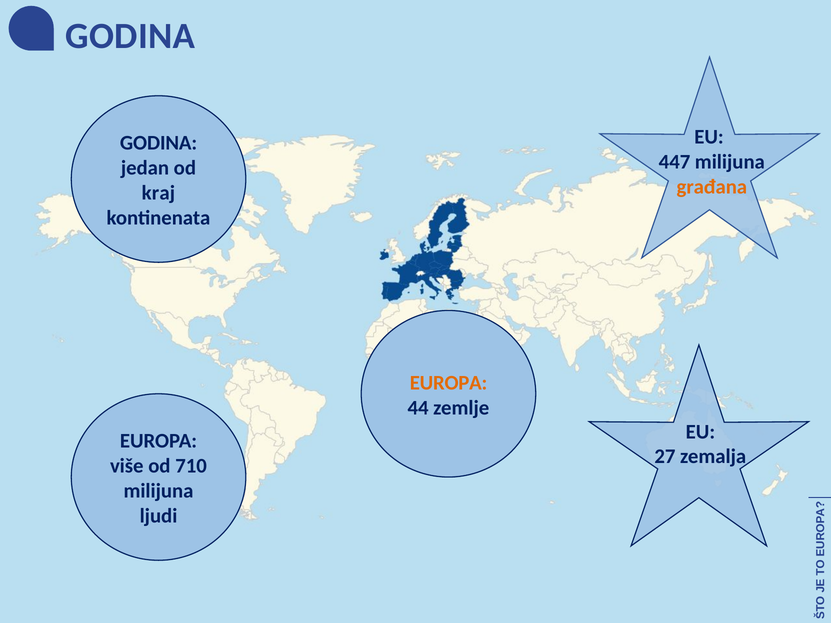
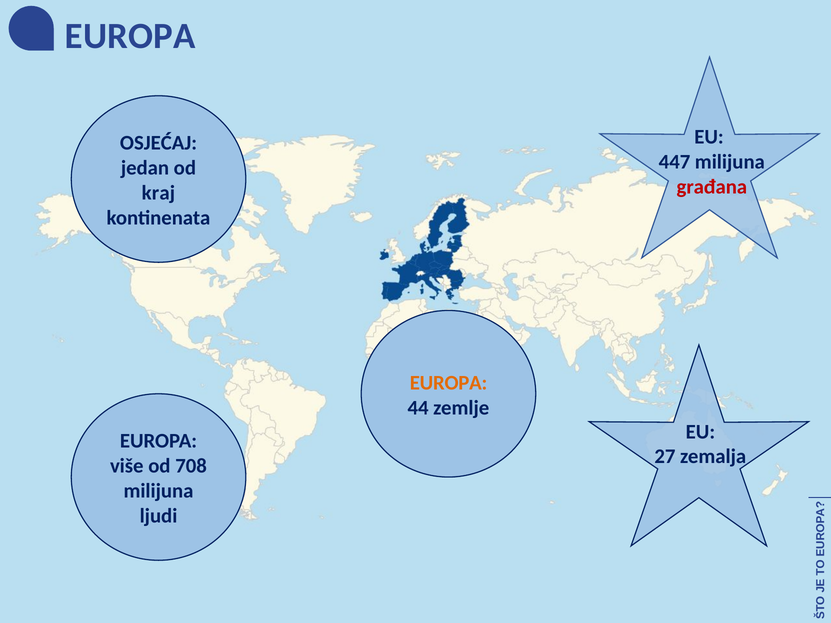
GODINA at (130, 36): GODINA -> EUROPA
GODINA at (159, 143): GODINA -> OSJEĆAJ
građana colour: orange -> red
710: 710 -> 708
